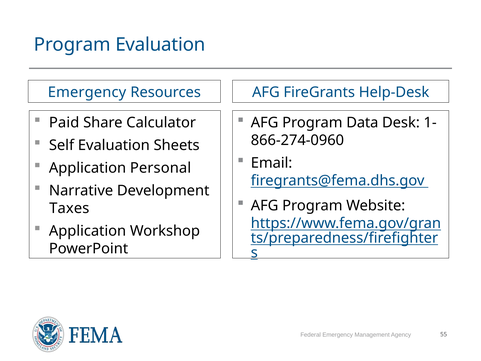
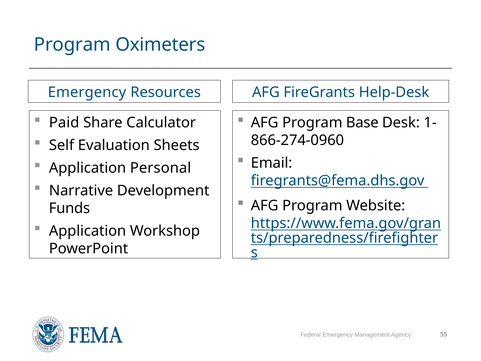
Program Evaluation: Evaluation -> Oximeters
Data: Data -> Base
Taxes: Taxes -> Funds
